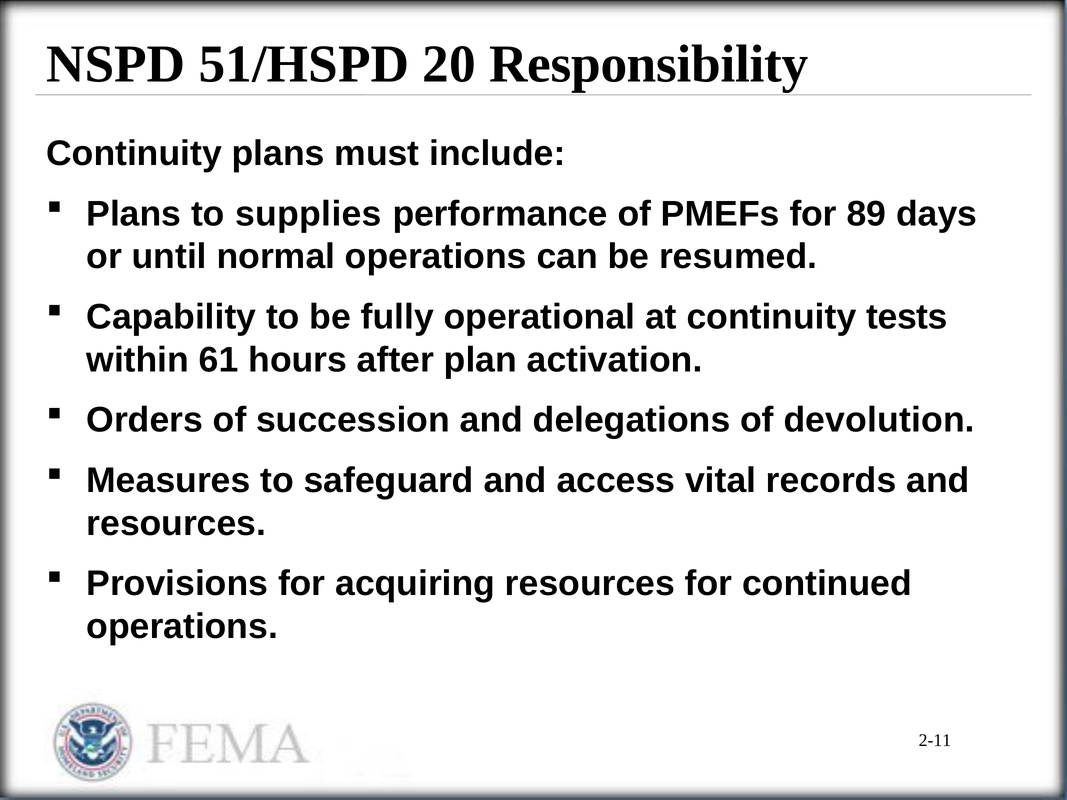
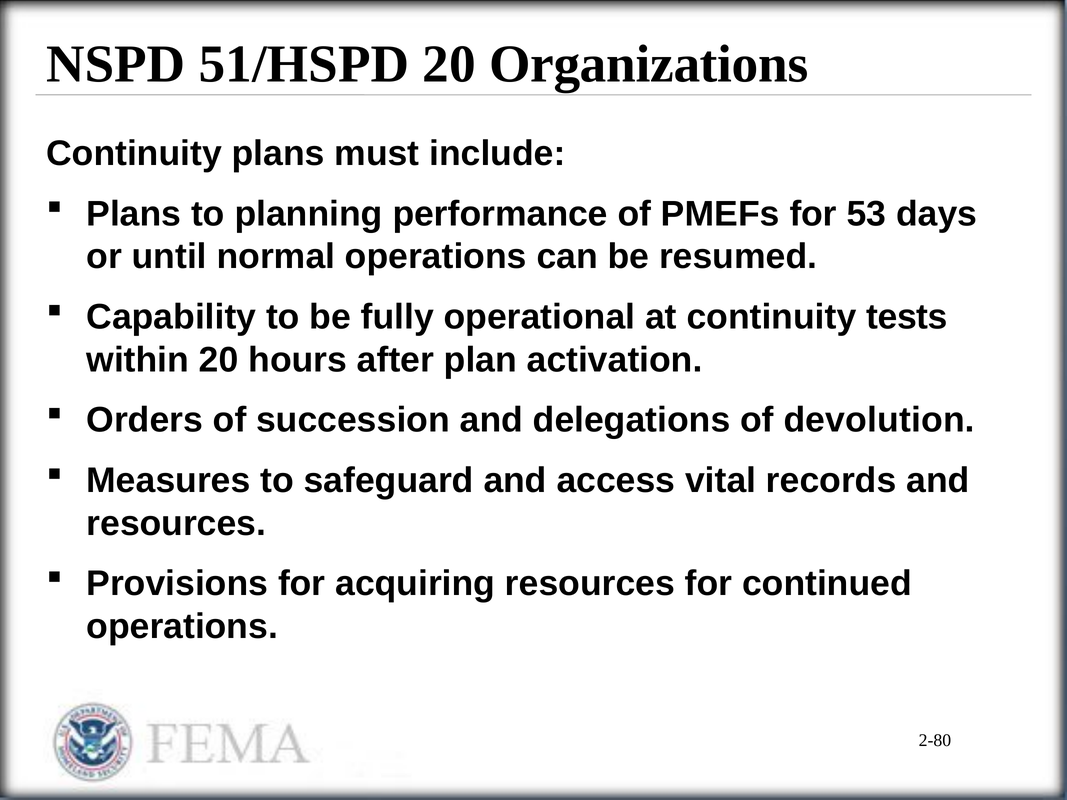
Responsibility: Responsibility -> Organizations
supplies: supplies -> planning
89: 89 -> 53
within 61: 61 -> 20
2-11: 2-11 -> 2-80
